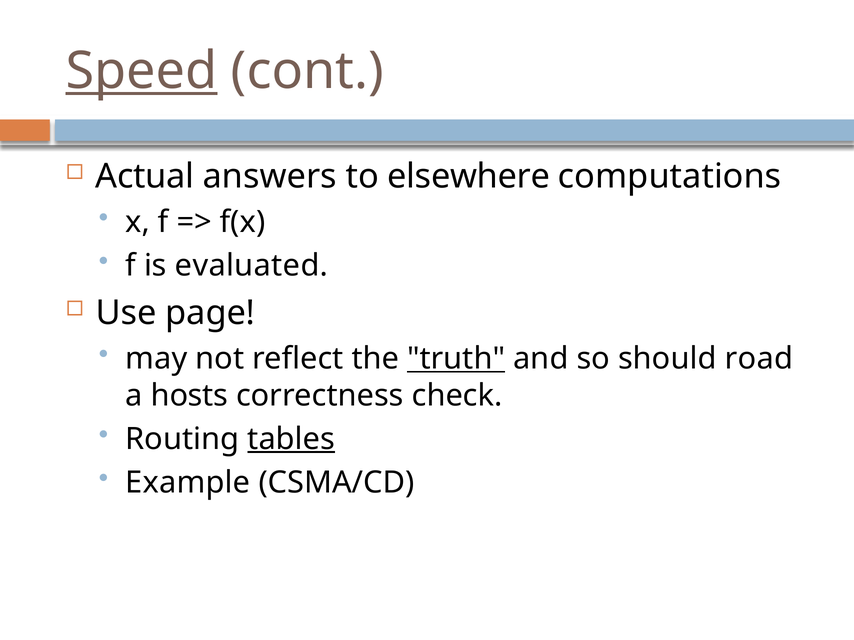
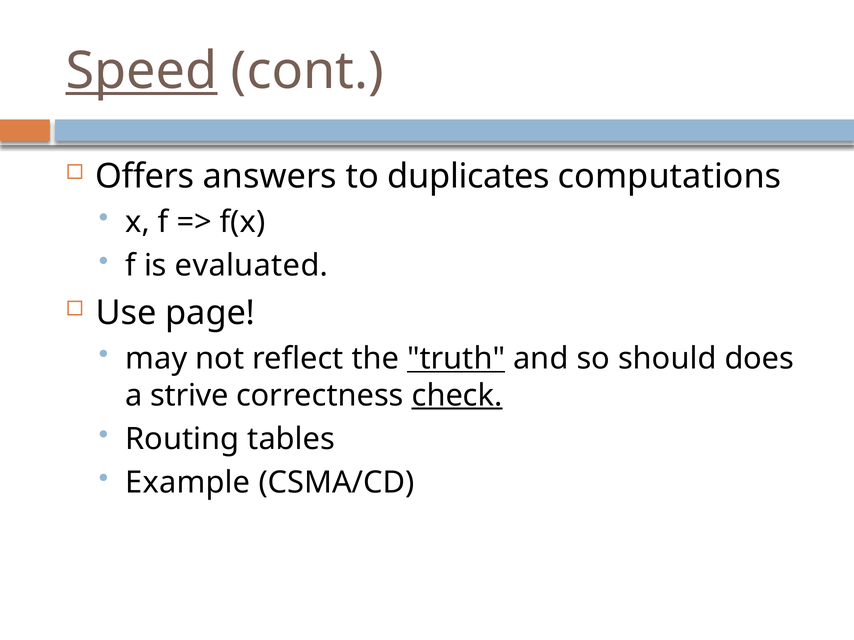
Actual: Actual -> Offers
elsewhere: elsewhere -> duplicates
road: road -> does
hosts: hosts -> strive
check underline: none -> present
tables underline: present -> none
